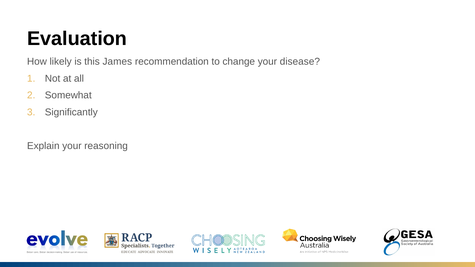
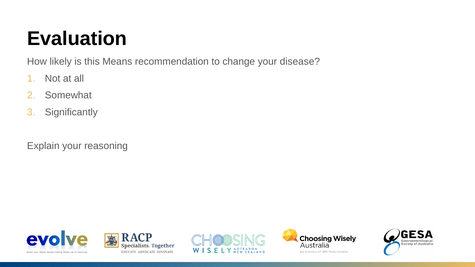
James: James -> Means
